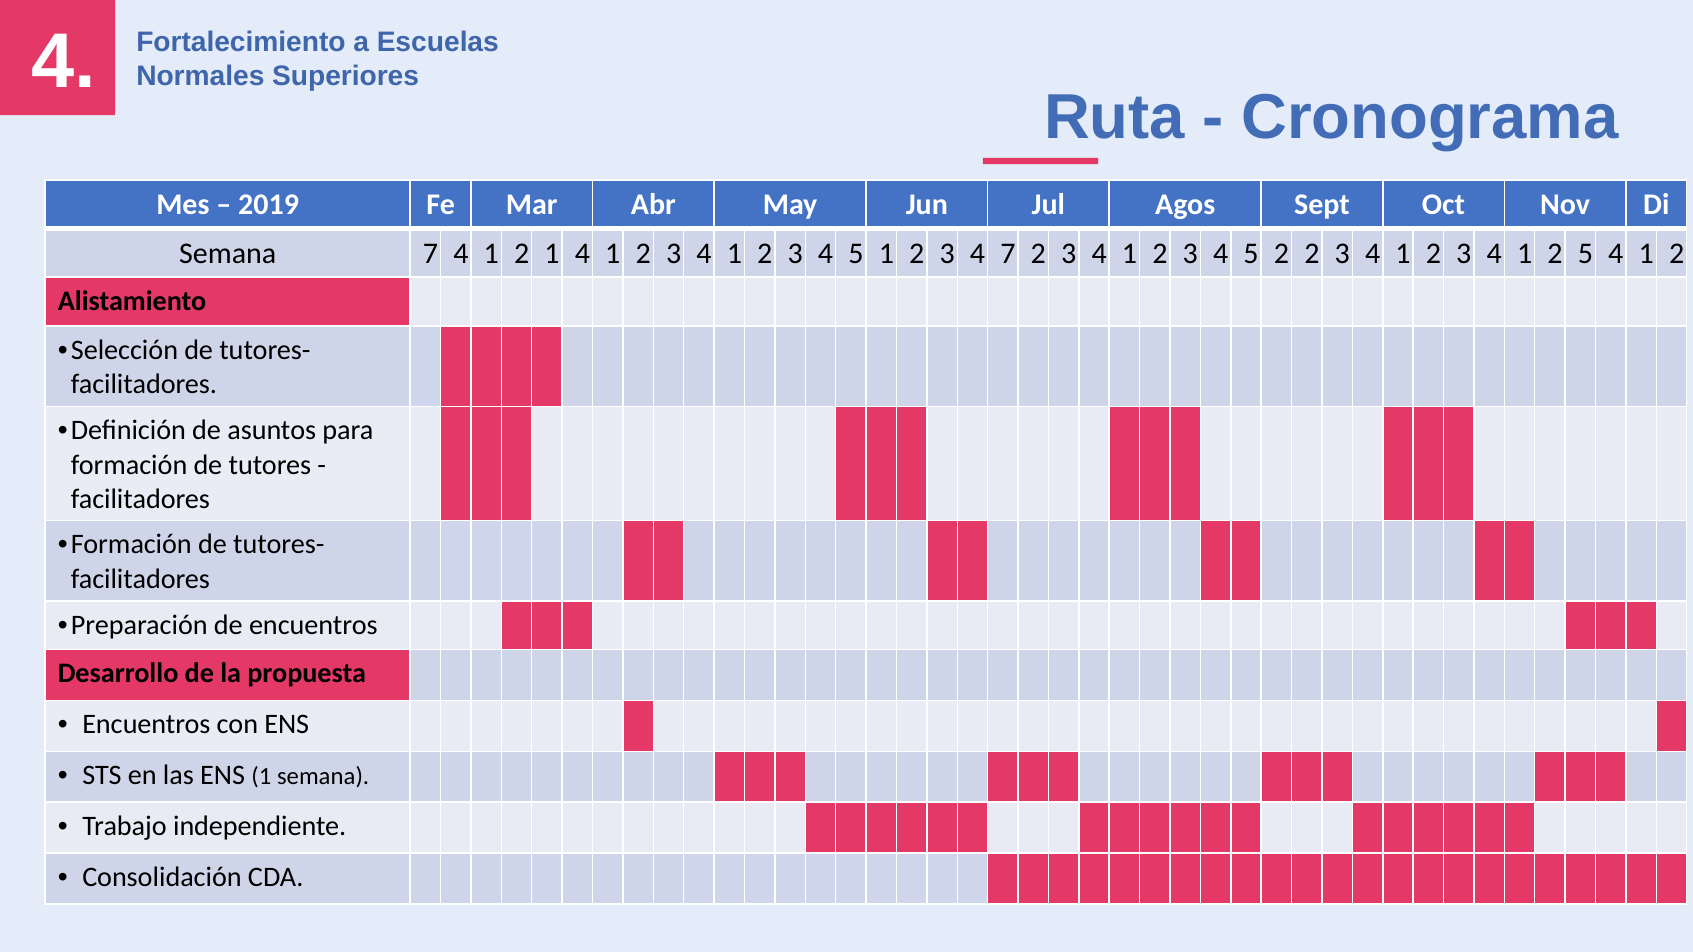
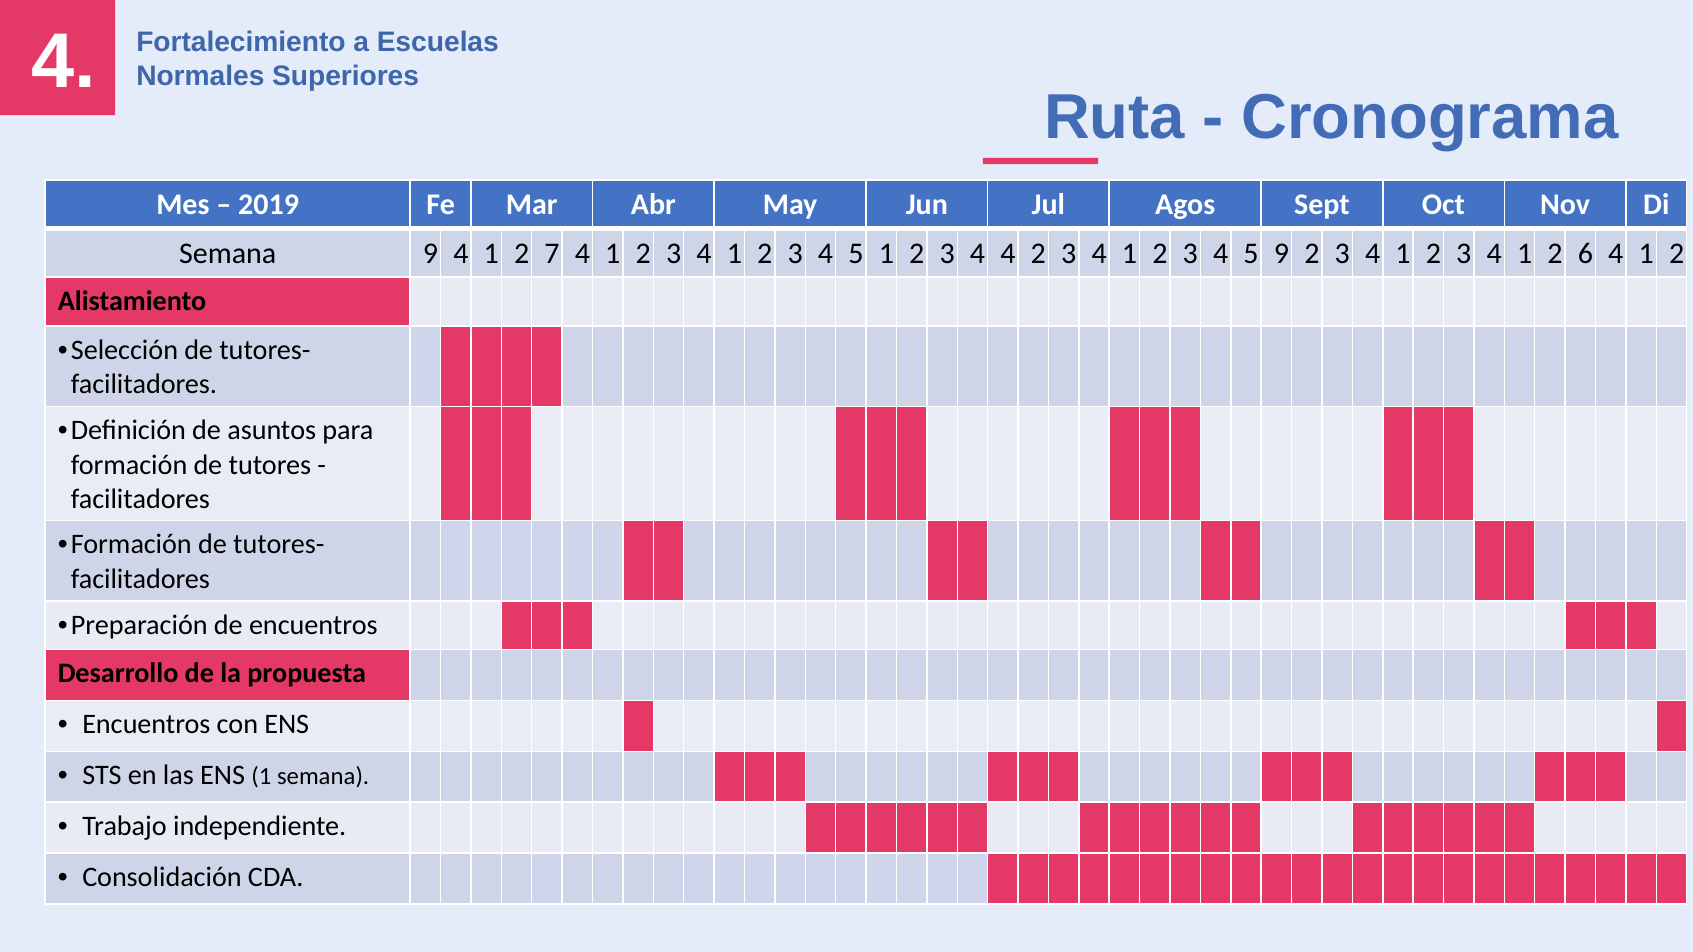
Semana 7: 7 -> 9
2 1: 1 -> 7
4 7: 7 -> 4
5 2: 2 -> 9
2 5: 5 -> 6
